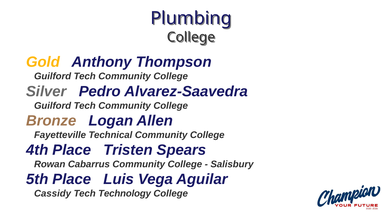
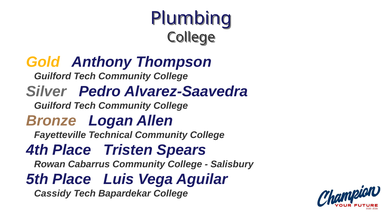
Technology: Technology -> Bapardekar
